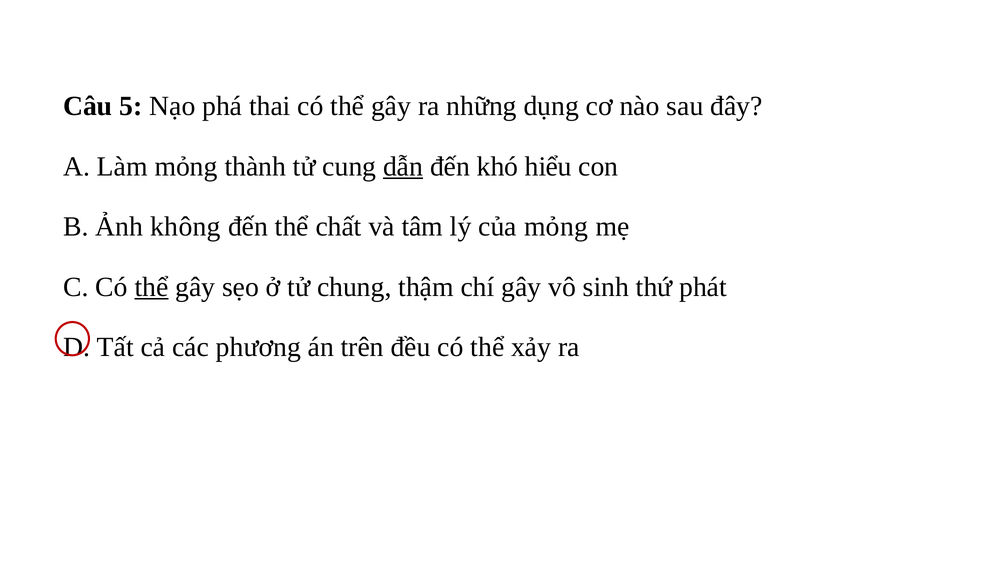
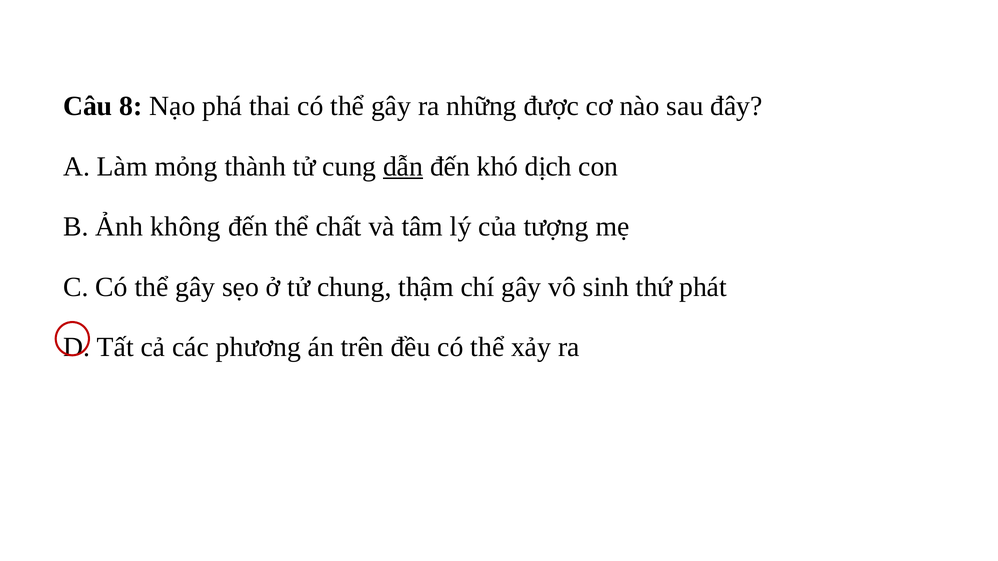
5: 5 -> 8
dụng: dụng -> được
hiểu: hiểu -> dịch
của mỏng: mỏng -> tượng
thể at (152, 287) underline: present -> none
